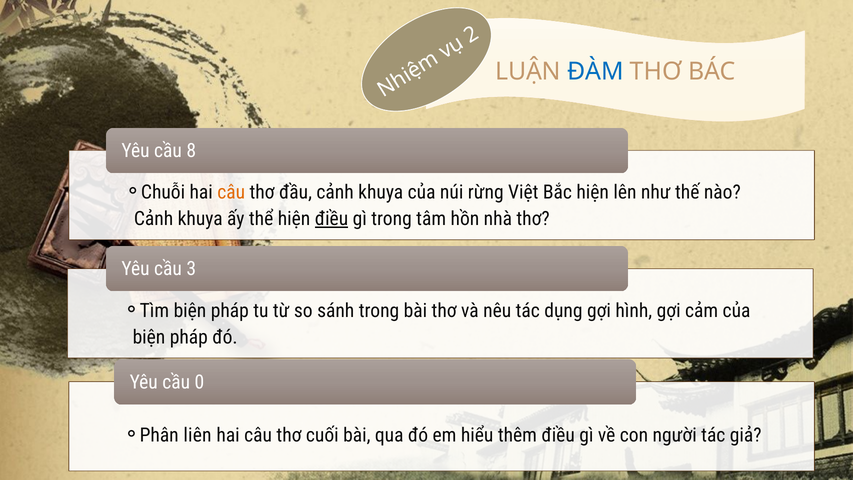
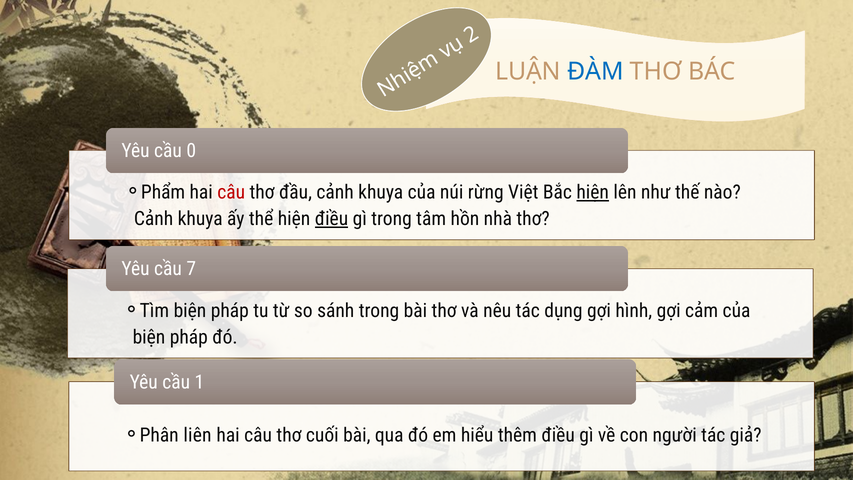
8: 8 -> 0
Chuỗi: Chuỗi -> Phẩm
câu at (231, 192) colour: orange -> red
hiện at (593, 192) underline: none -> present
3: 3 -> 7
0: 0 -> 1
